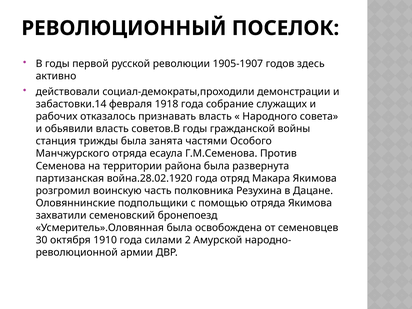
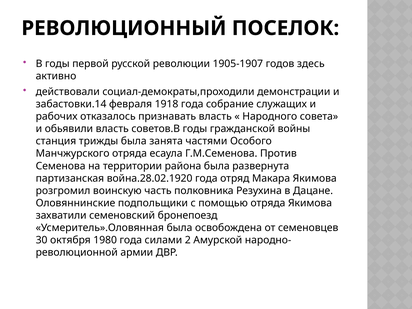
1910: 1910 -> 1980
